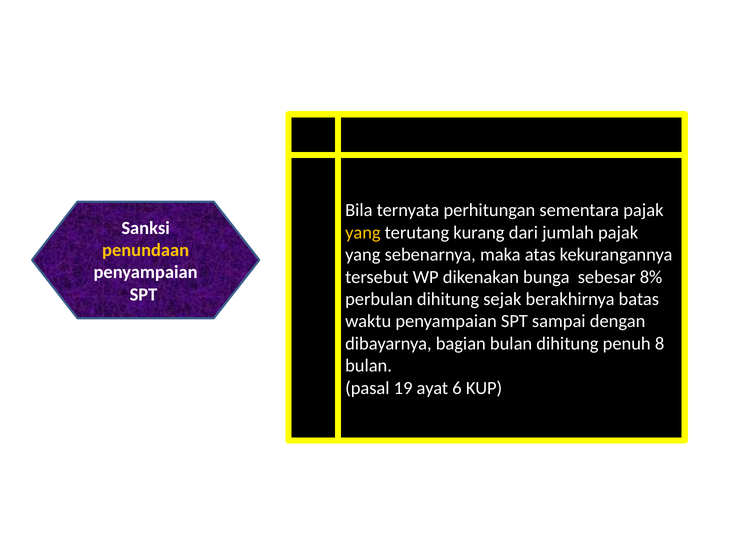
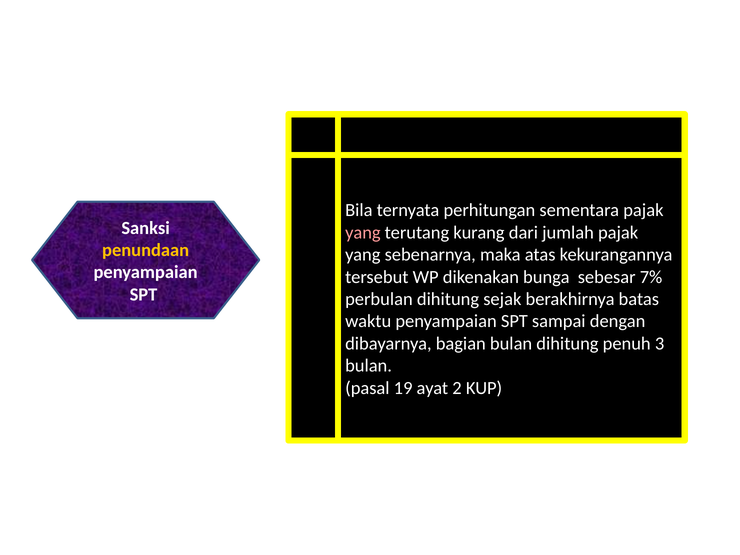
yang at (363, 233) colour: yellow -> pink
8%: 8% -> 7%
8: 8 -> 3
6: 6 -> 2
